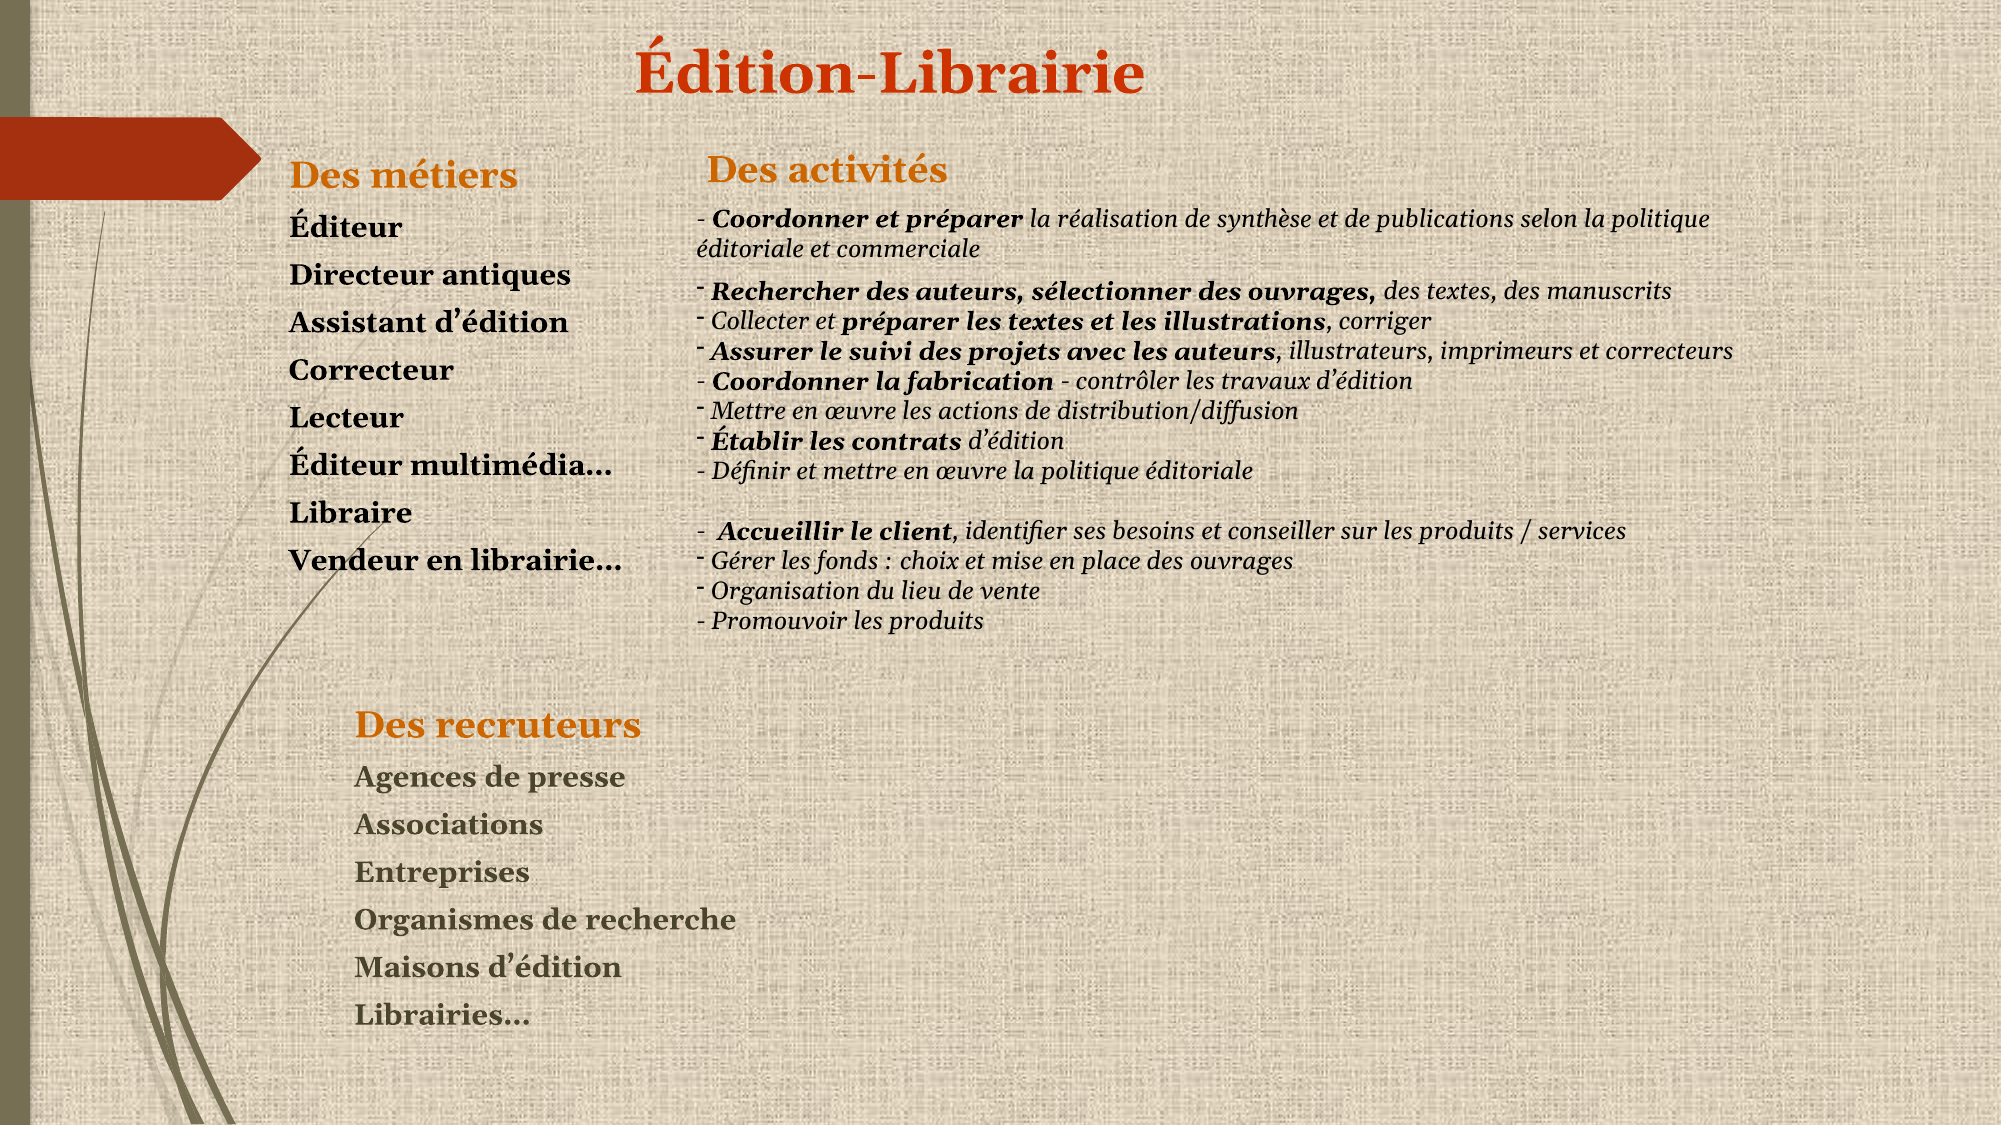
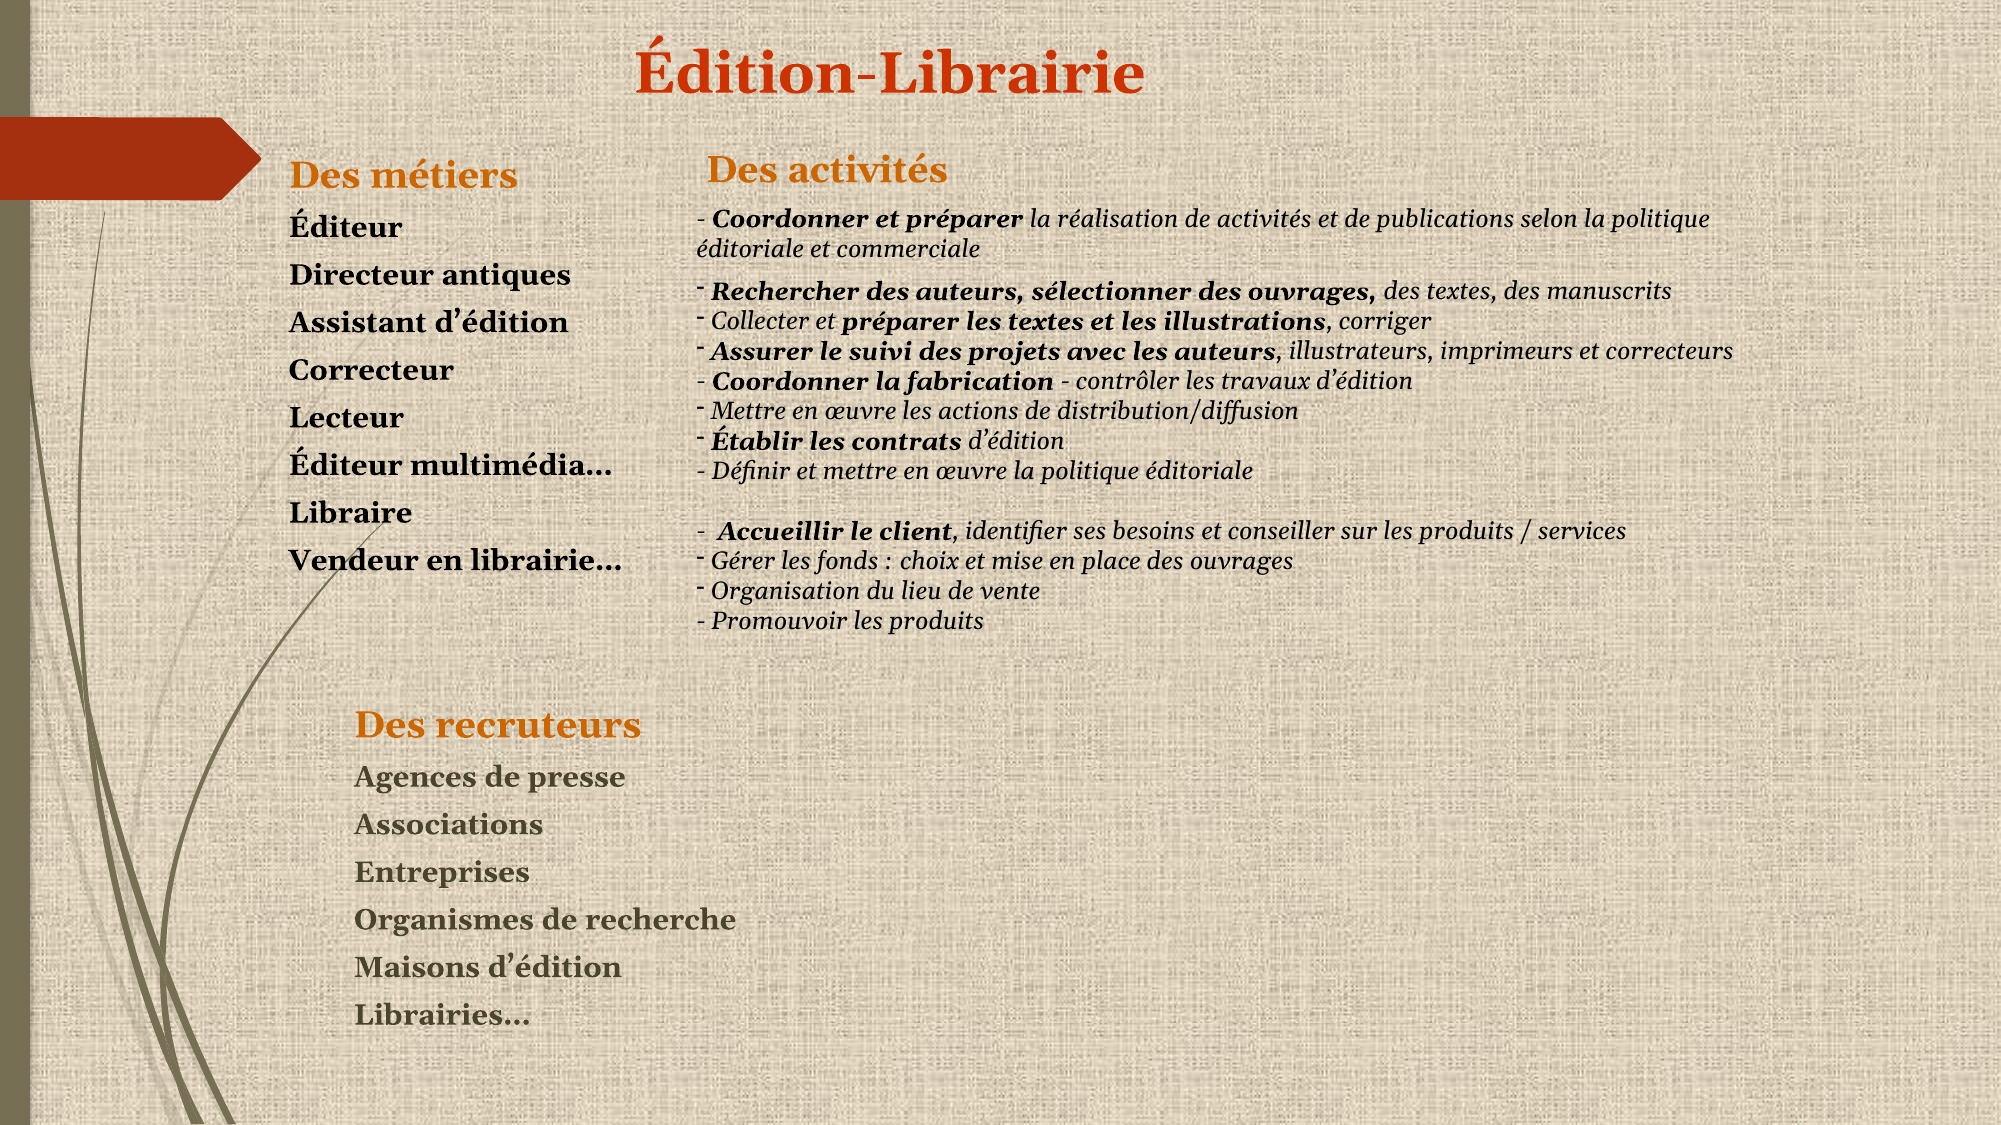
de synthèse: synthèse -> activités
